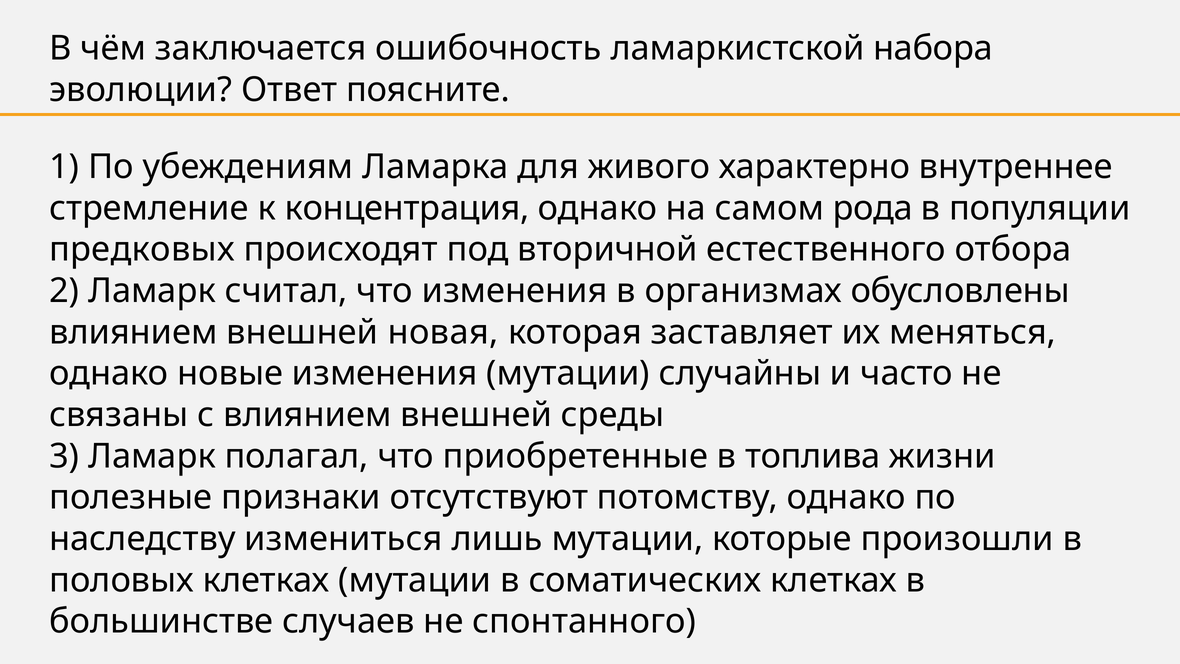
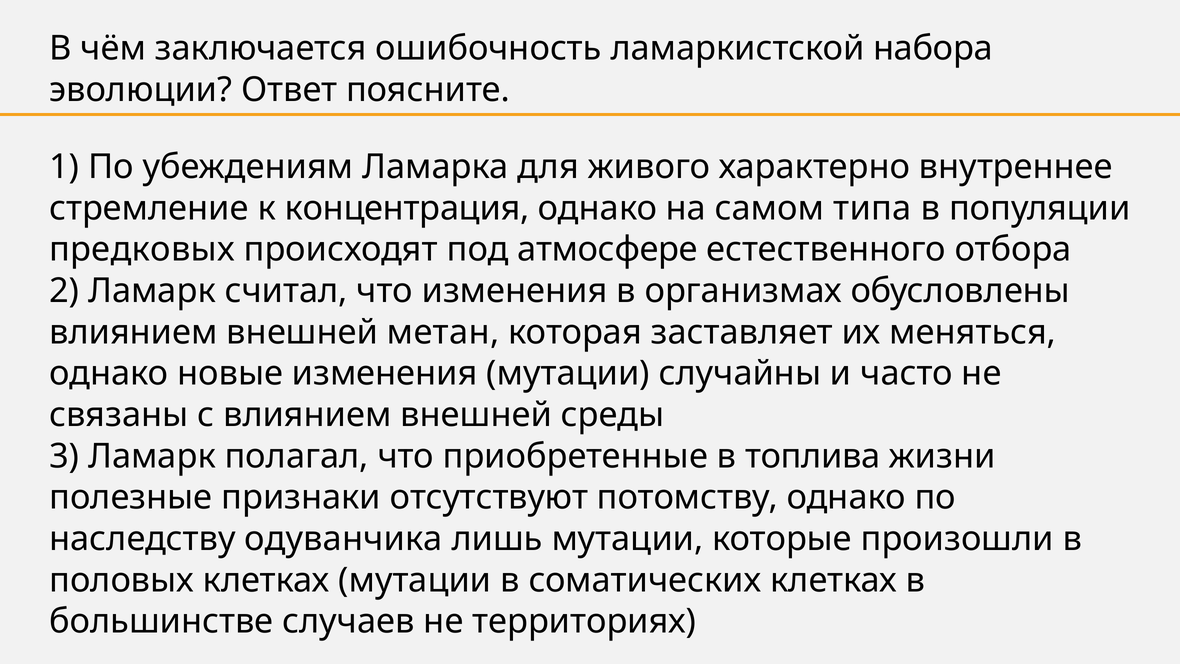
рода: рода -> типа
вторичной: вторичной -> атмосфере
новая: новая -> метан
измениться: измениться -> одуванчика
спонтанного: спонтанного -> территориях
